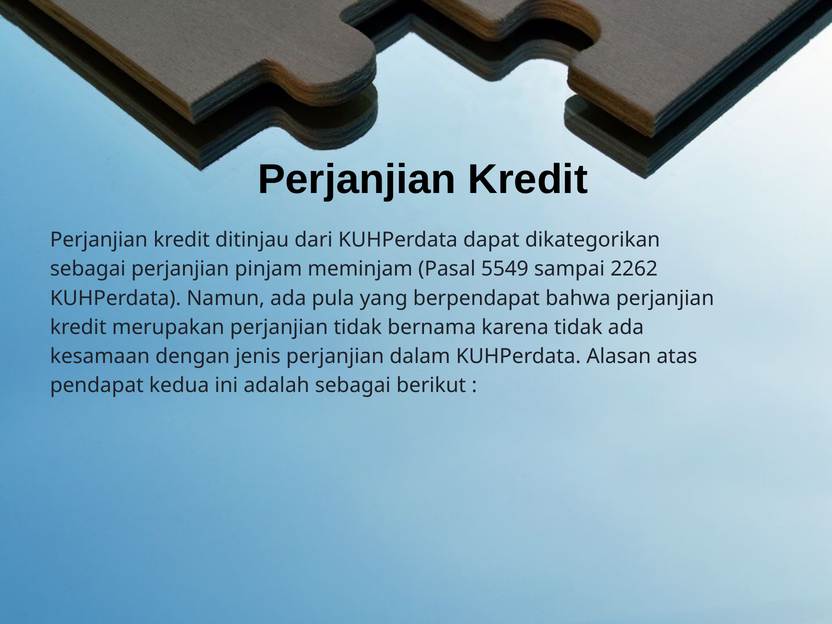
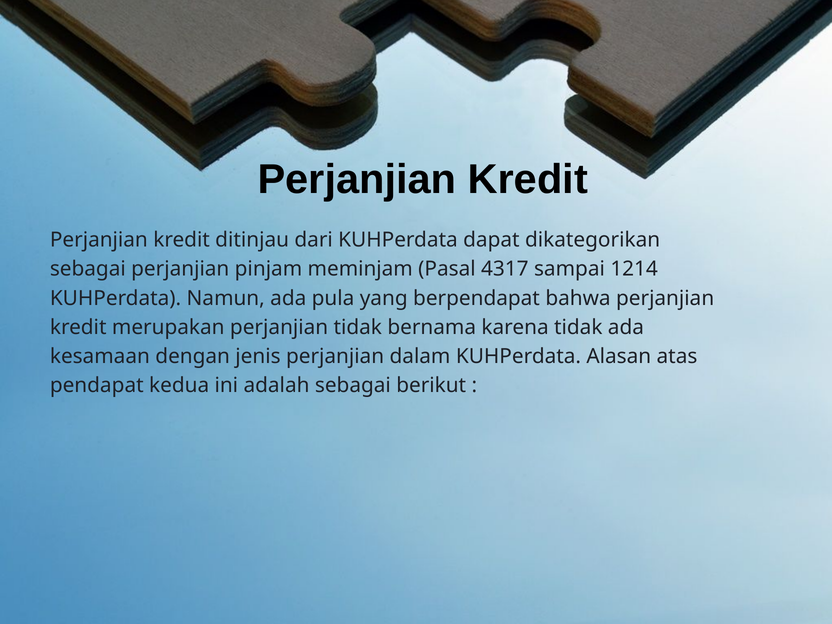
5549: 5549 -> 4317
2262: 2262 -> 1214
